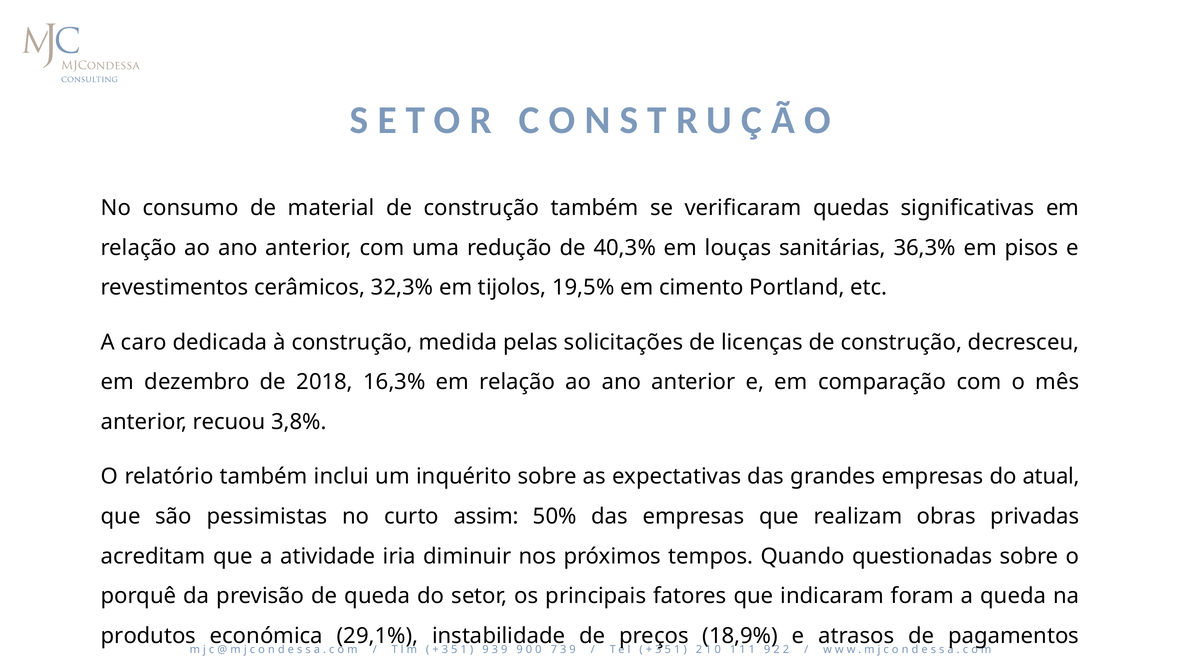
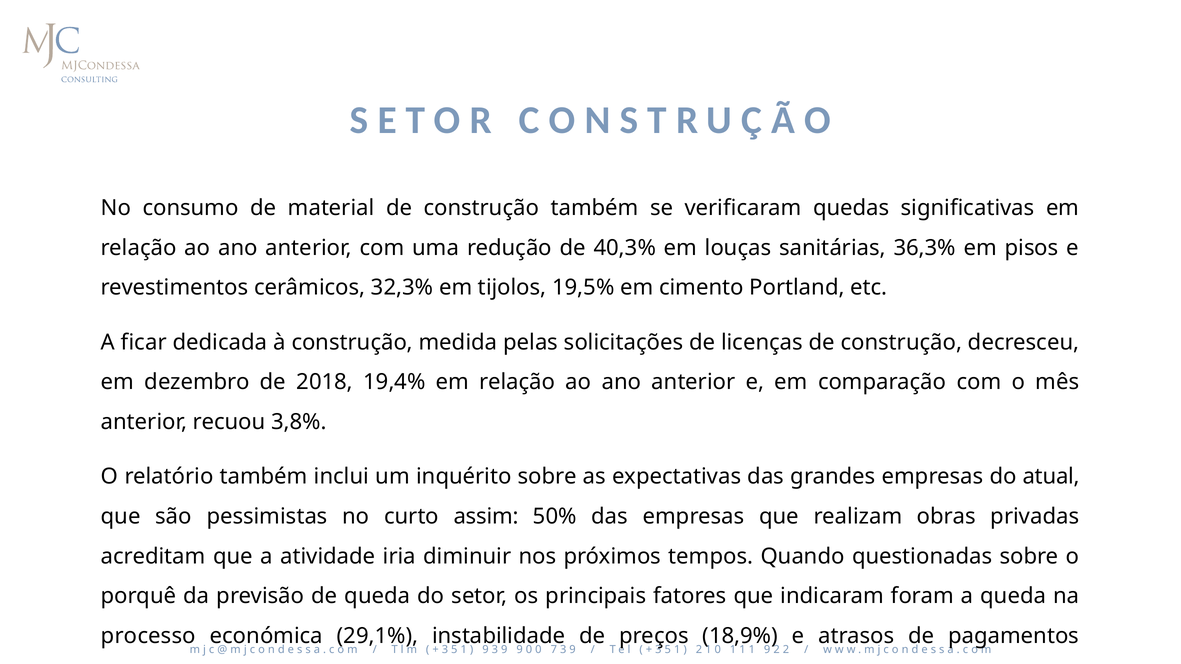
caro: caro -> ficar
16,3%: 16,3% -> 19,4%
produtos: produtos -> processo
